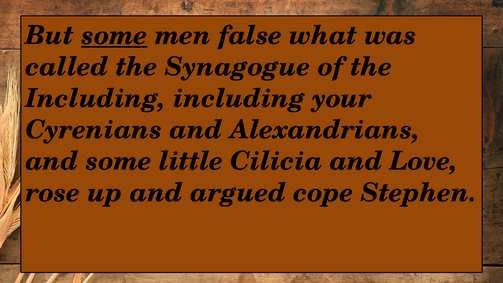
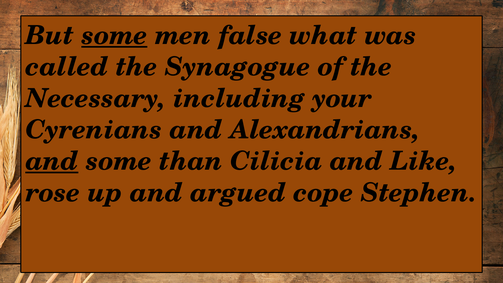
Including at (96, 98): Including -> Necessary
and at (52, 161) underline: none -> present
little: little -> than
Love: Love -> Like
